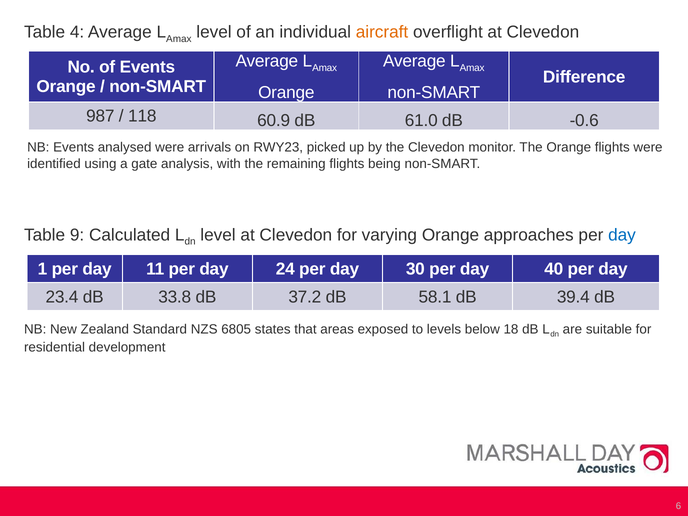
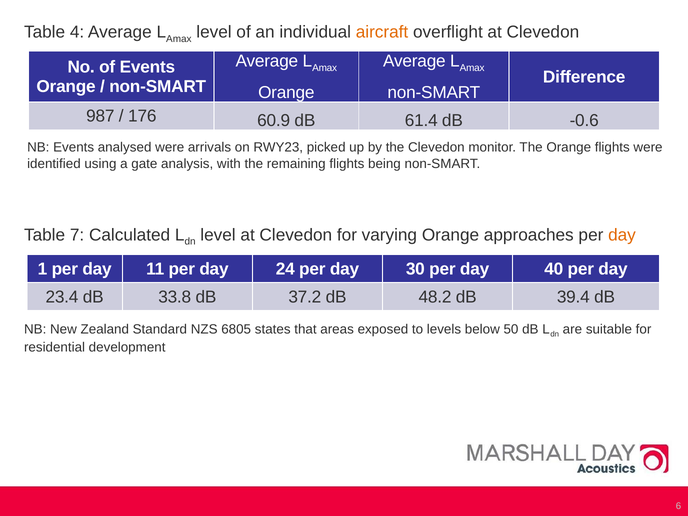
118: 118 -> 176
61.0: 61.0 -> 61.4
9: 9 -> 7
day at (622, 235) colour: blue -> orange
58.1: 58.1 -> 48.2
18: 18 -> 50
